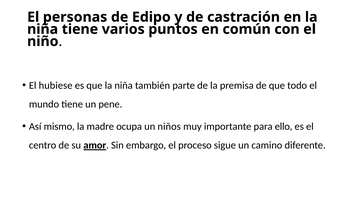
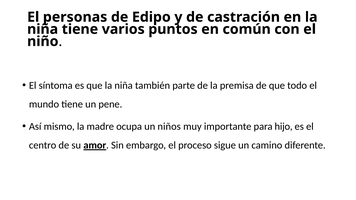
hubiese: hubiese -> síntoma
ello: ello -> hijo
